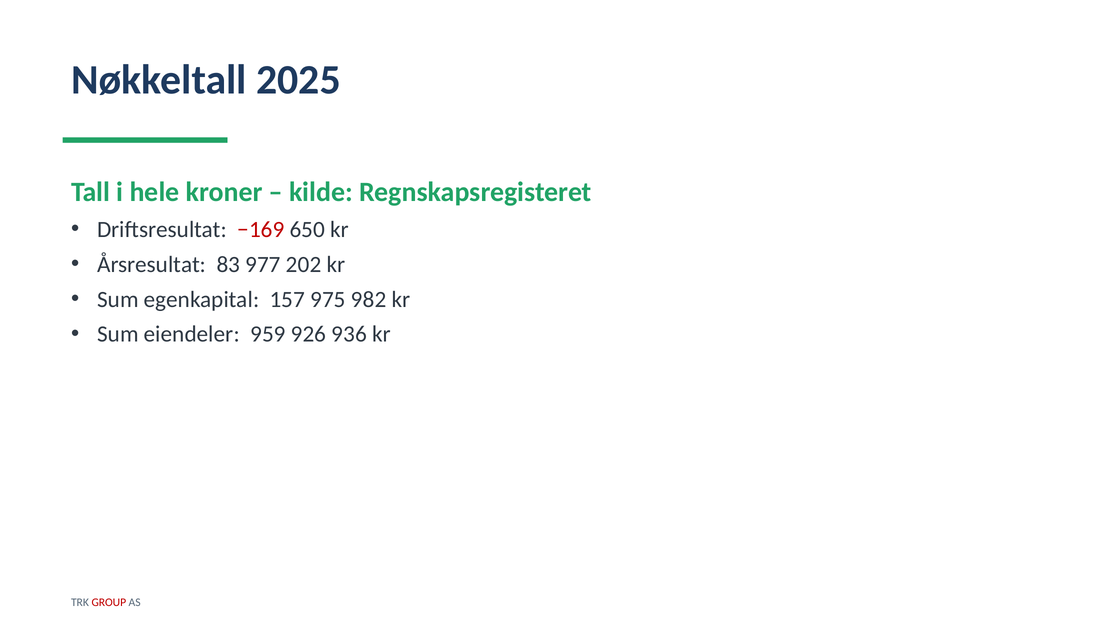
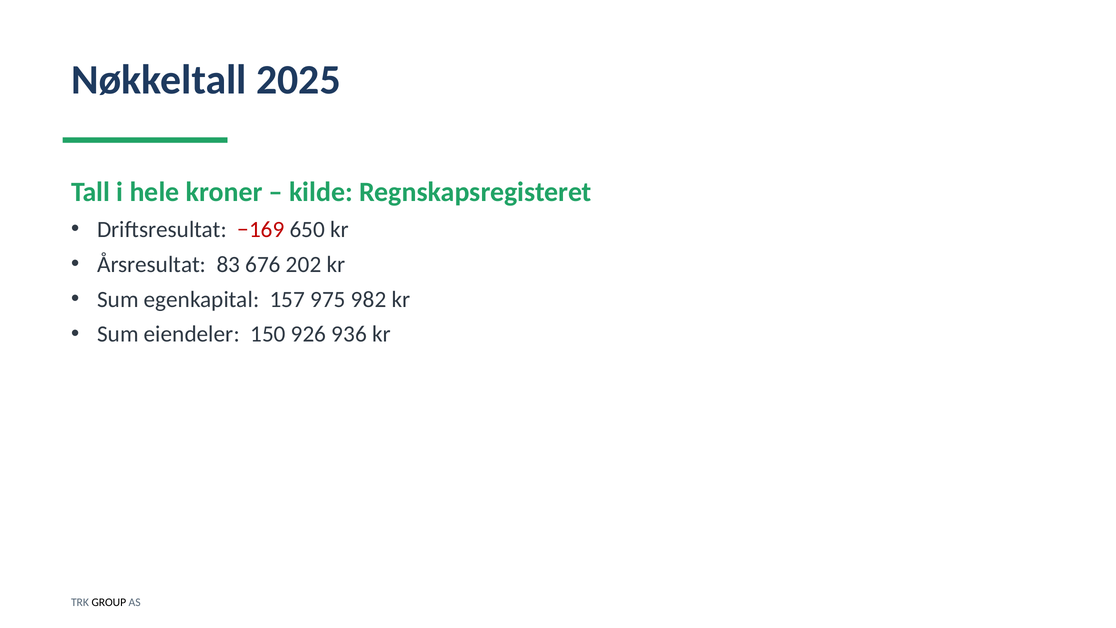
977: 977 -> 676
959: 959 -> 150
GROUP colour: red -> black
